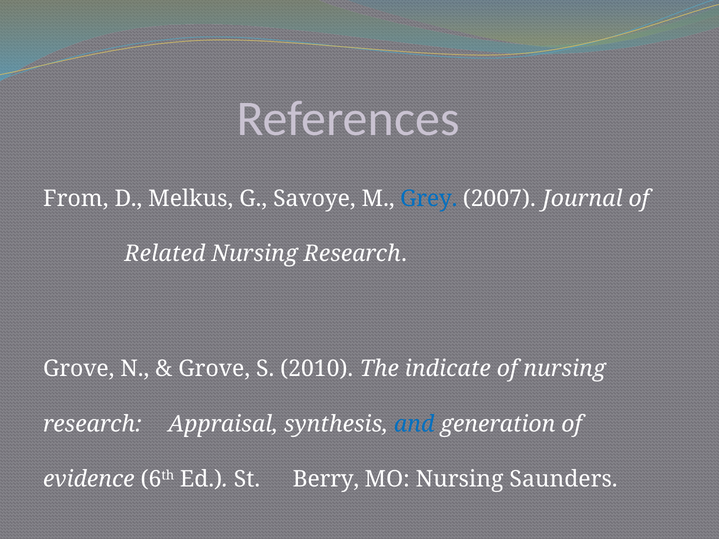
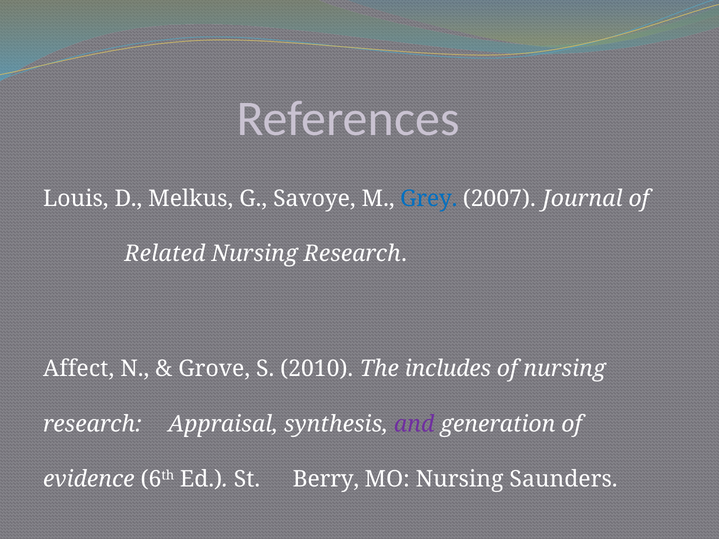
From: From -> Louis
Grove at (79, 369): Grove -> Affect
indicate: indicate -> includes
and colour: blue -> purple
